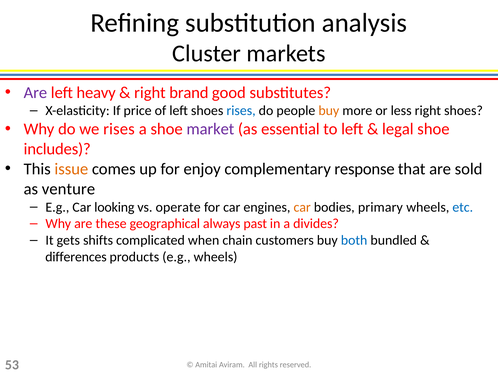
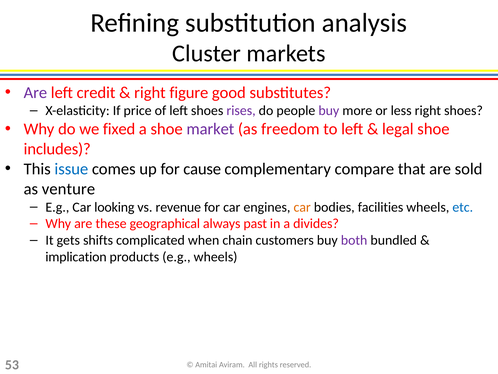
heavy: heavy -> credit
brand: brand -> figure
rises at (241, 111) colour: blue -> purple
buy at (329, 111) colour: orange -> purple
we rises: rises -> fixed
essential: essential -> freedom
issue colour: orange -> blue
enjoy: enjoy -> cause
response: response -> compare
operate: operate -> revenue
primary: primary -> facilities
both colour: blue -> purple
differences: differences -> implication
